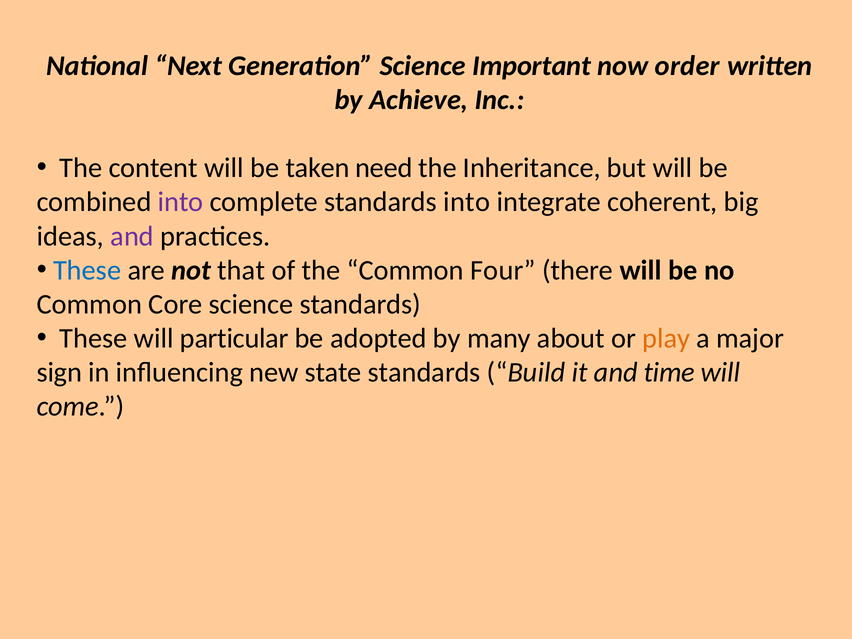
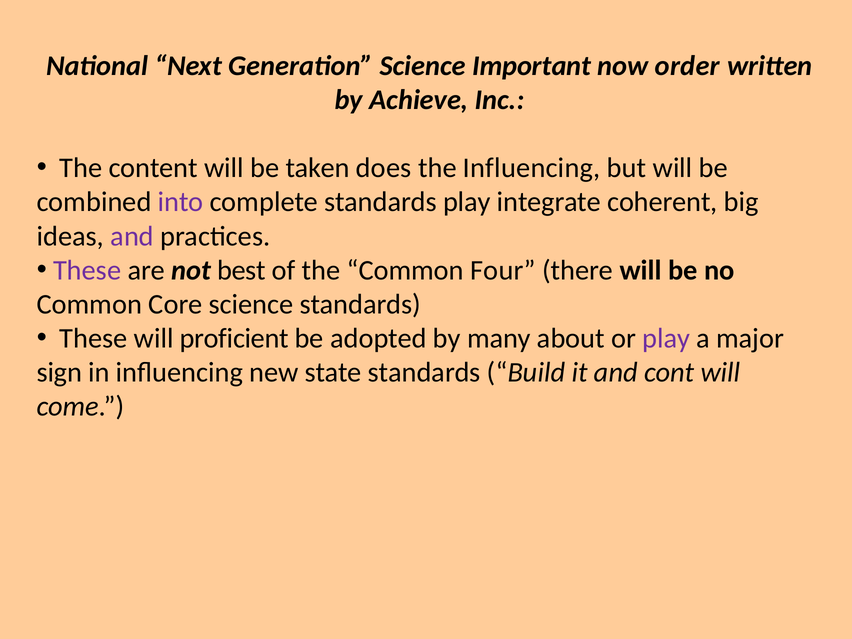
need: need -> does
the Inheritance: Inheritance -> Influencing
standards into: into -> play
These at (87, 270) colour: blue -> purple
that: that -> best
particular: particular -> proficient
play at (666, 338) colour: orange -> purple
time: time -> cont
